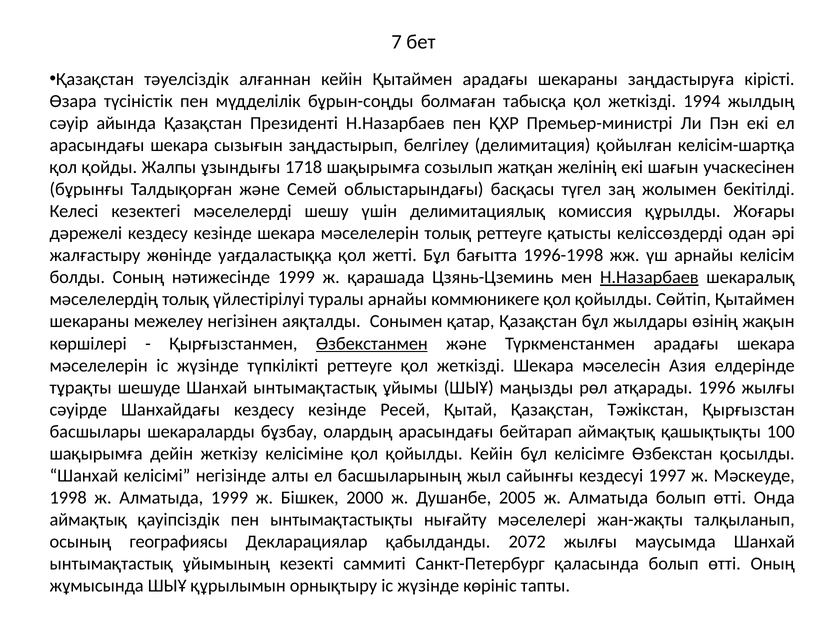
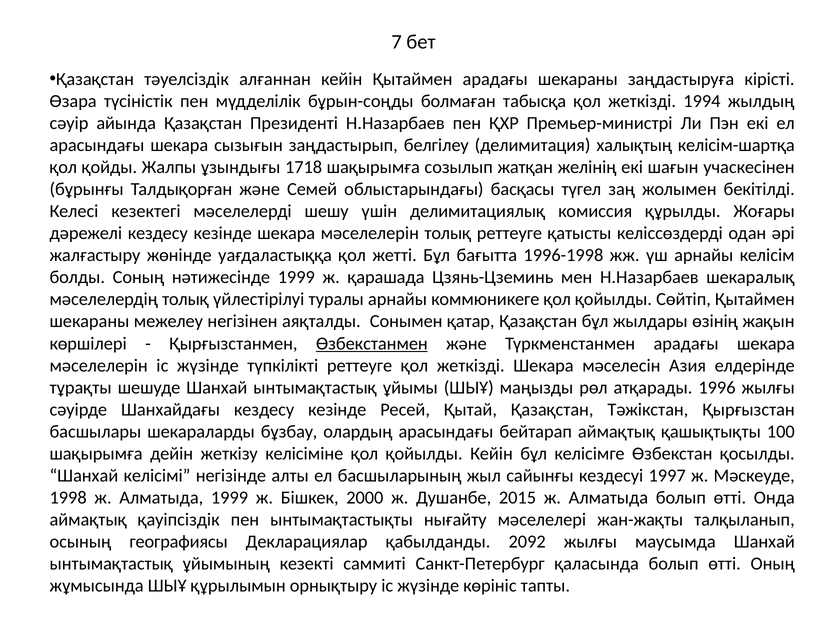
қойылған: қойылған -> халықтың
Н.Назарбаев at (649, 277) underline: present -> none
2005: 2005 -> 2015
2072: 2072 -> 2092
